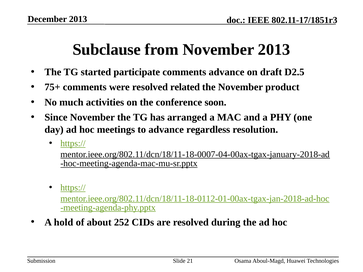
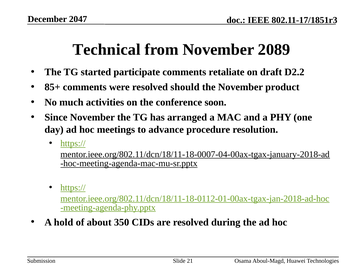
December 2013: 2013 -> 2047
Subclause: Subclause -> Technical
November 2013: 2013 -> 2089
comments advance: advance -> retaliate
D2.5: D2.5 -> D2.2
75+: 75+ -> 85+
related: related -> should
regardless: regardless -> procedure
252: 252 -> 350
